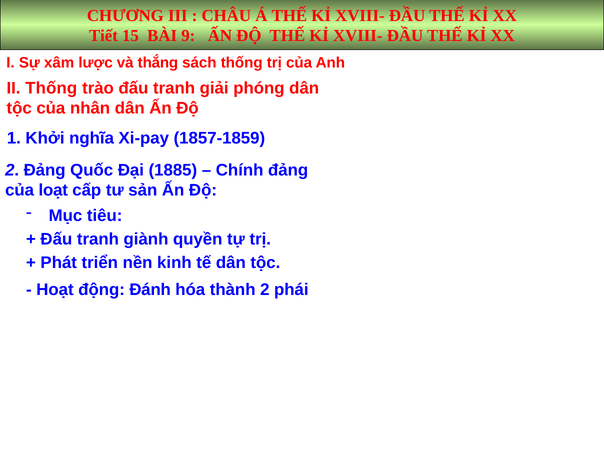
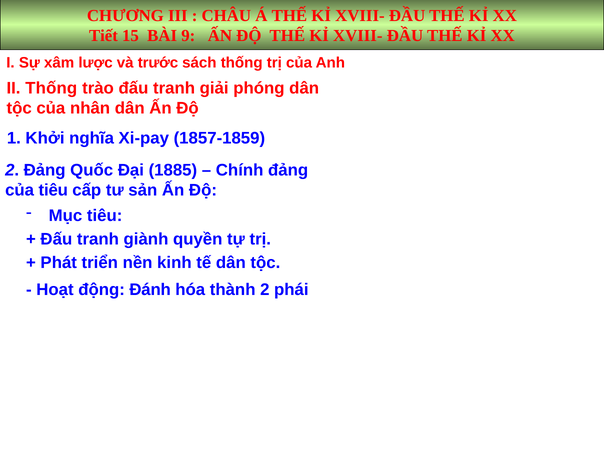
thắng: thắng -> trước
của loạt: loạt -> tiêu
